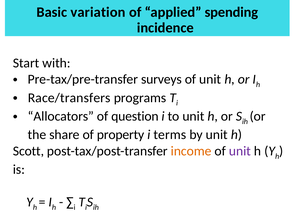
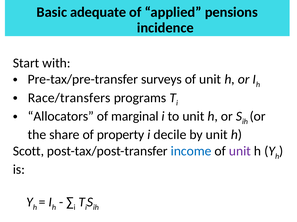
variation: variation -> adequate
spending: spending -> pensions
question: question -> marginal
terms: terms -> decile
income colour: orange -> blue
